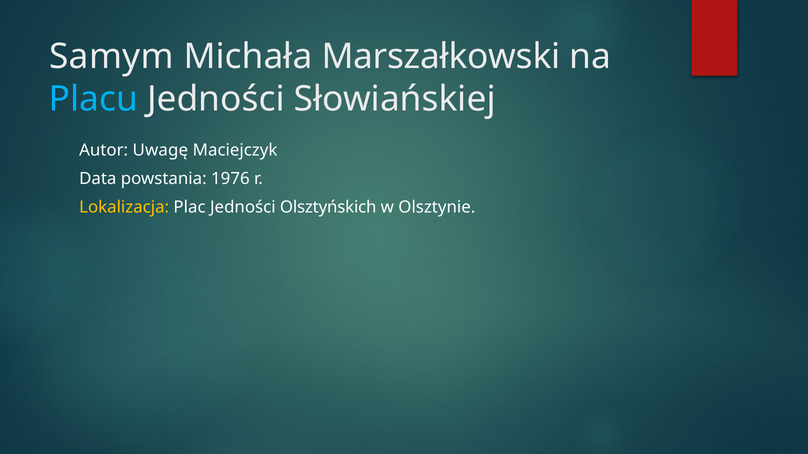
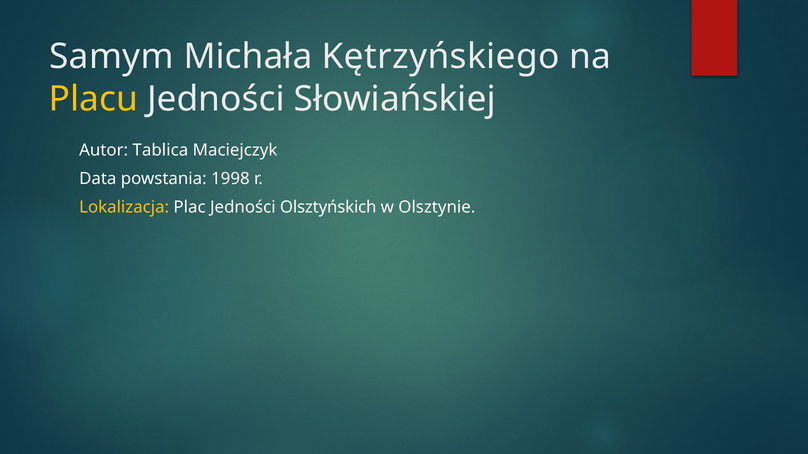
Marszałkowski: Marszałkowski -> Kętrzyńskiego
Placu colour: light blue -> yellow
Uwagę: Uwagę -> Tablica
1976: 1976 -> 1998
